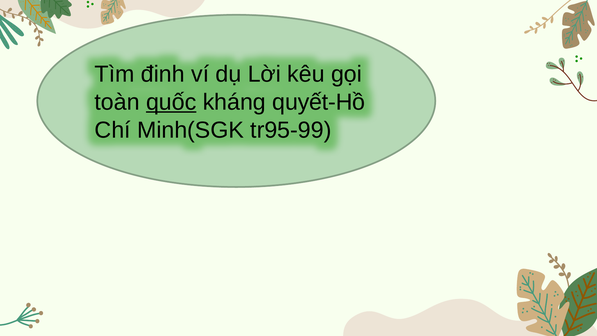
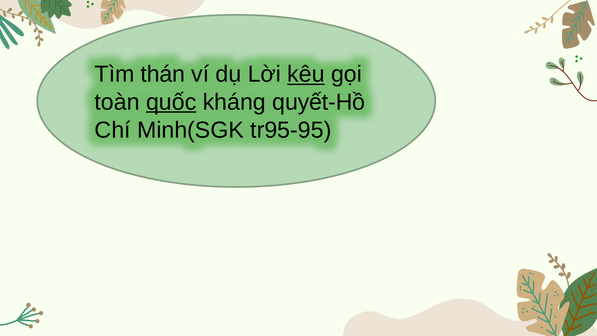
đinh: đinh -> thán
kêu underline: none -> present
tr95-99: tr95-99 -> tr95-95
